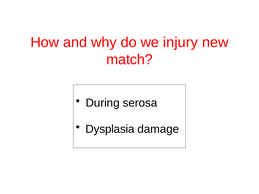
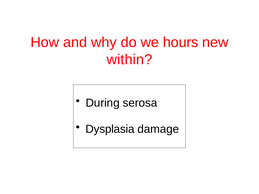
injury: injury -> hours
match: match -> within
